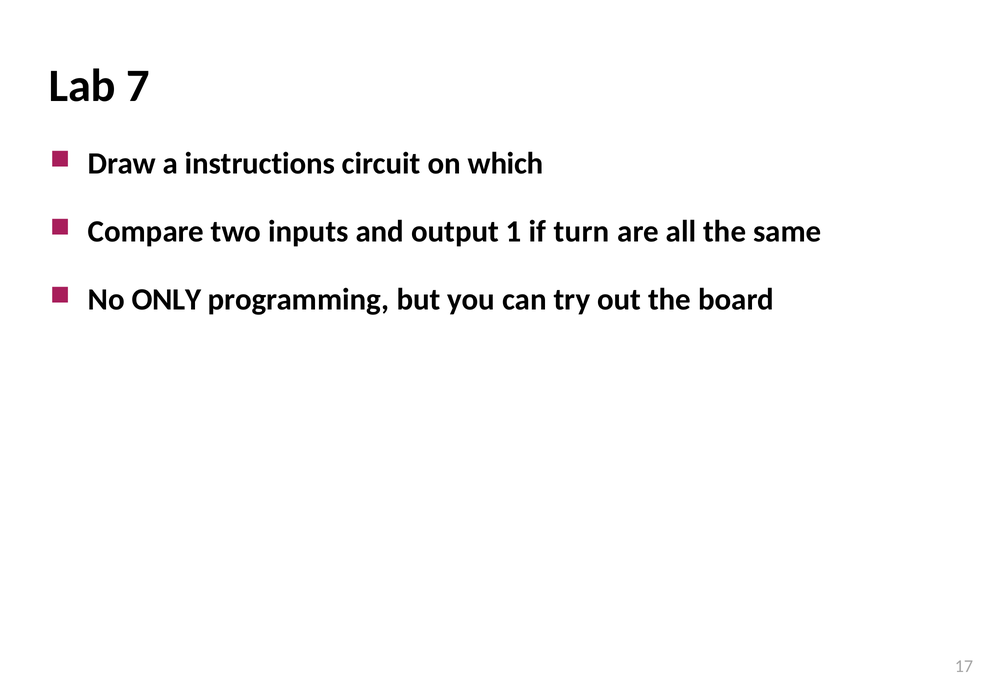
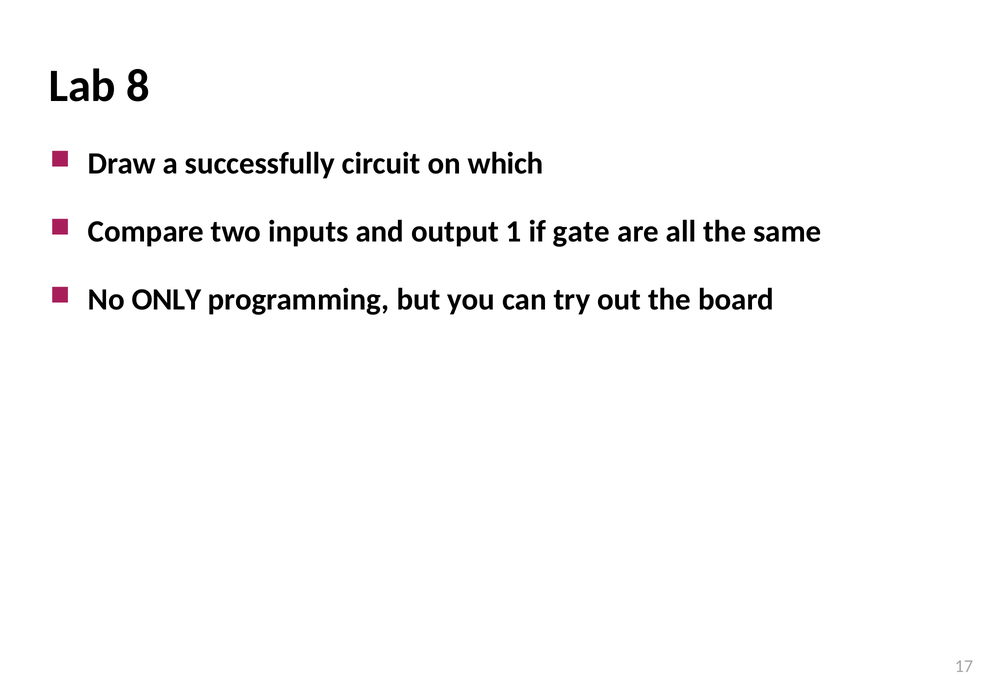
7: 7 -> 8
instructions: instructions -> successfully
turn: turn -> gate
